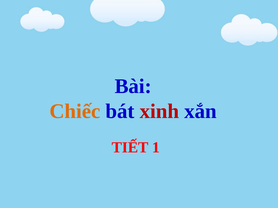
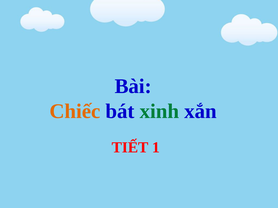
xinh colour: red -> green
